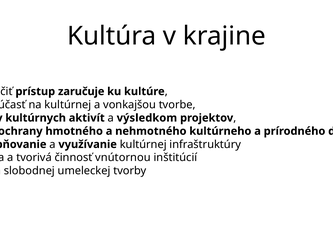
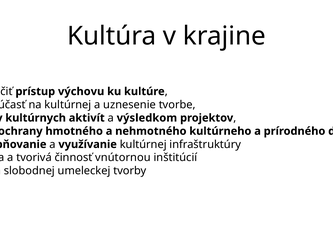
zaručuje: zaručuje -> výchovu
vonkajšou: vonkajšou -> uznesenie
